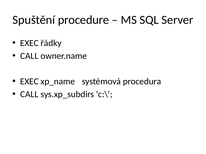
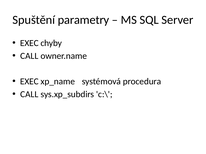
procedure: procedure -> parametry
řádky: řádky -> chyby
